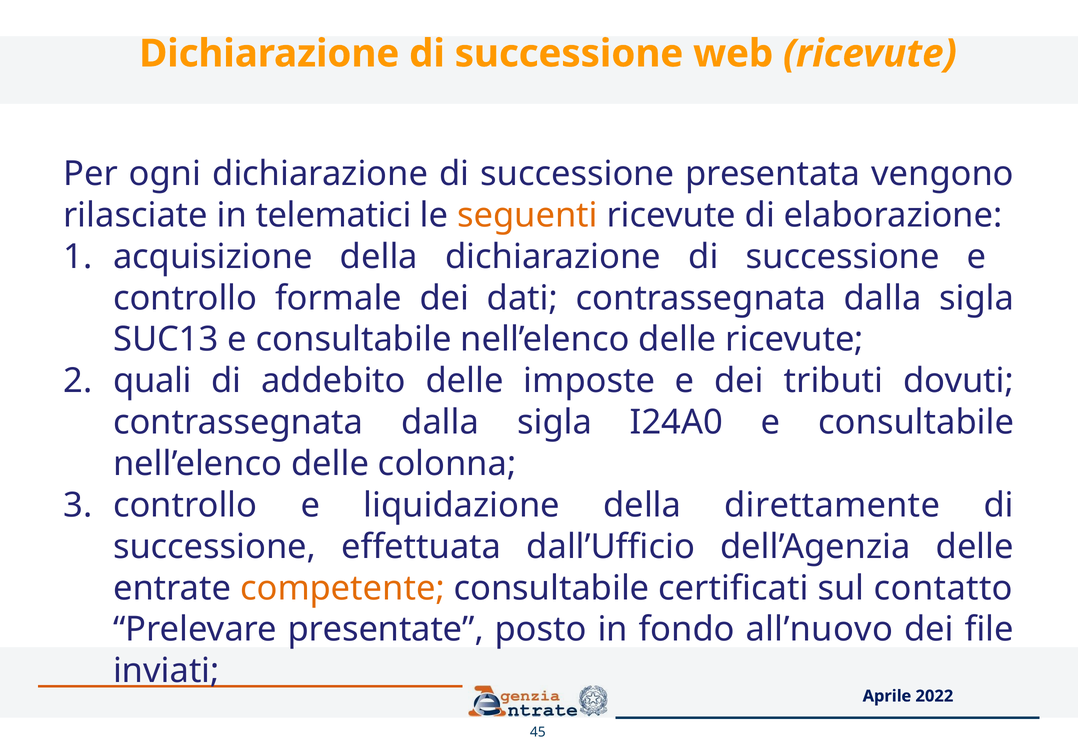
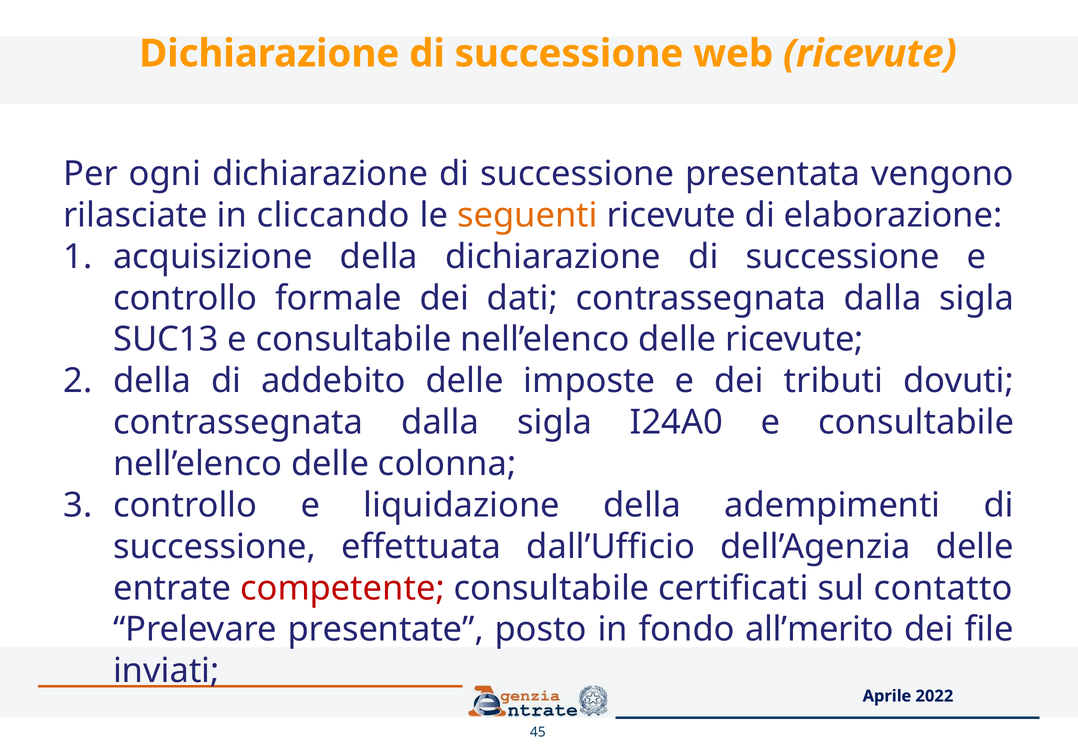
telematici: telematici -> cliccando
quali at (152, 381): quali -> della
direttamente: direttamente -> adempimenti
competente colour: orange -> red
all’nuovo: all’nuovo -> all’merito
